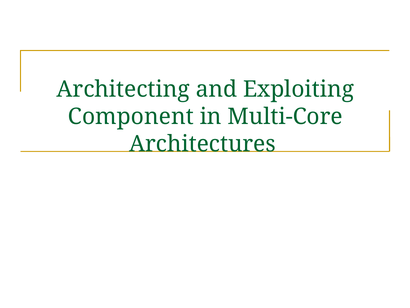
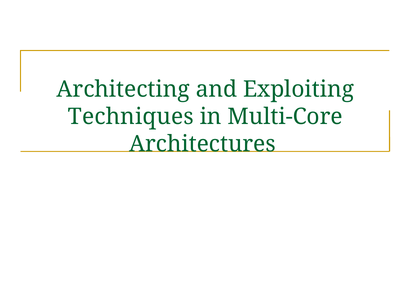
Component: Component -> Techniques
